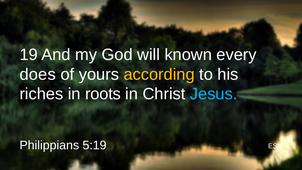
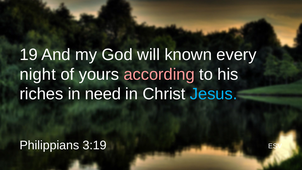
does: does -> night
according colour: yellow -> pink
roots: roots -> need
5:19: 5:19 -> 3:19
